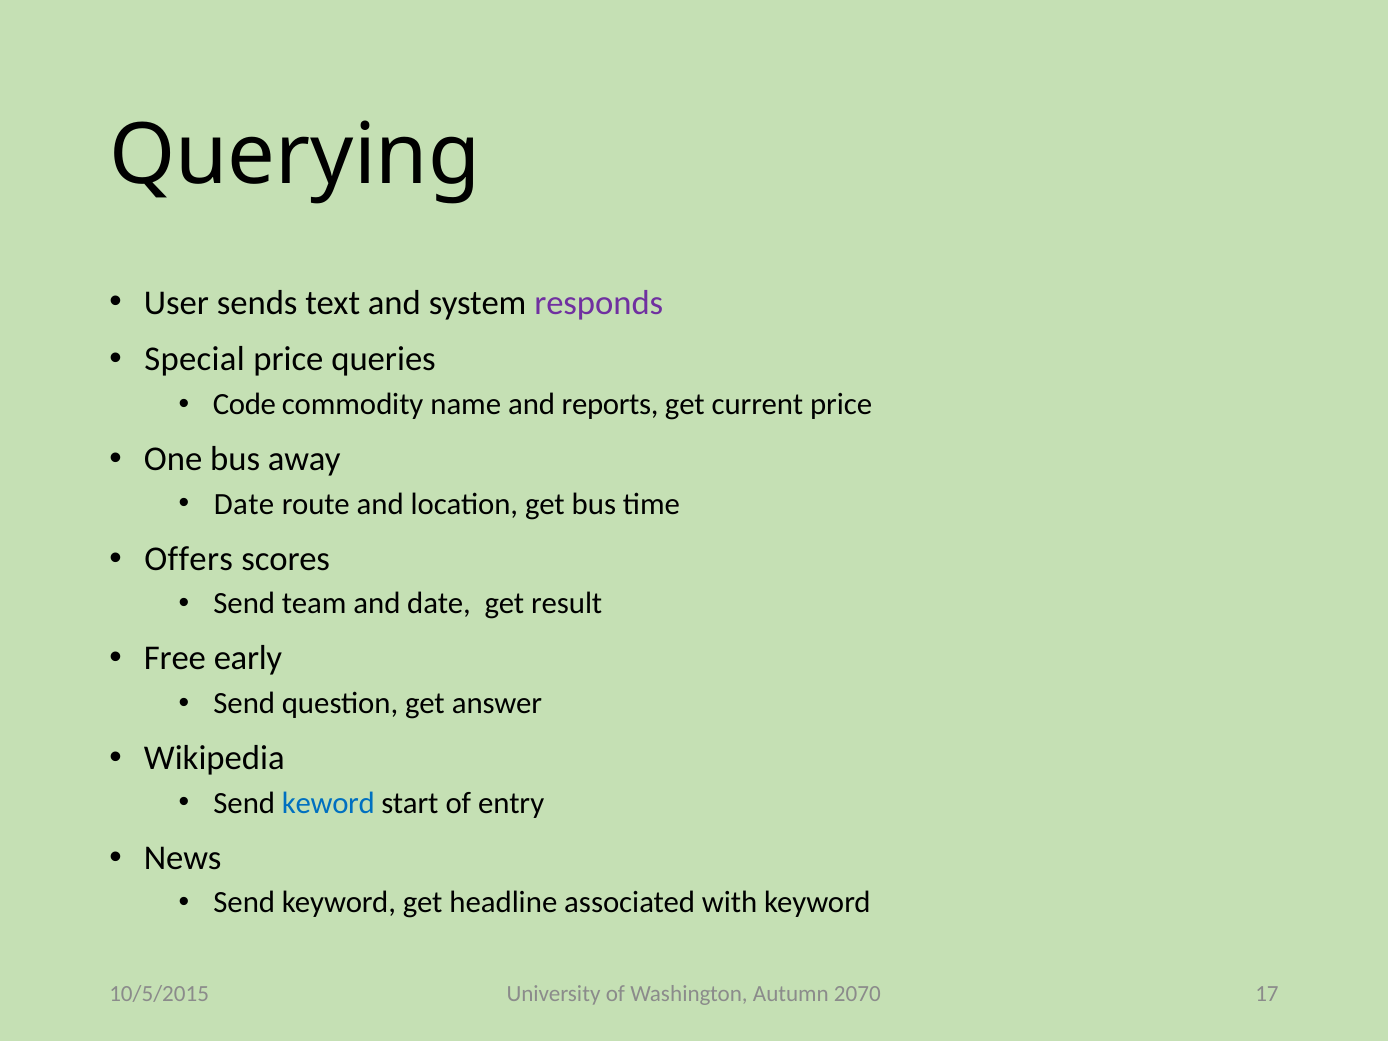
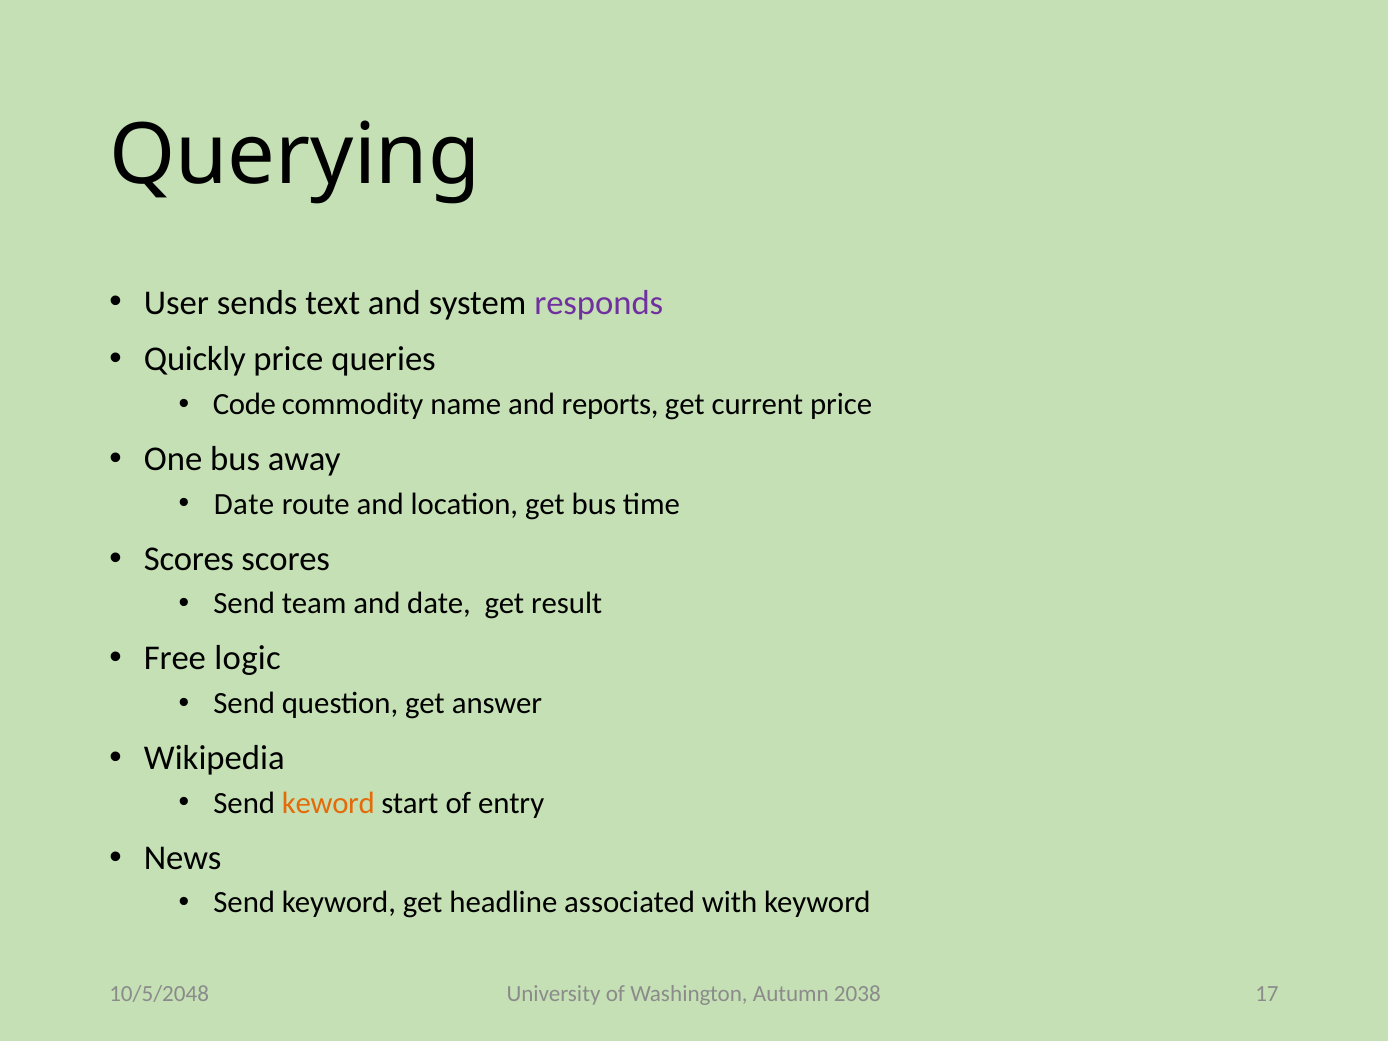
Special: Special -> Quickly
Offers at (189, 559): Offers -> Scores
early: early -> logic
keword colour: blue -> orange
2070: 2070 -> 2038
10/5/2015: 10/5/2015 -> 10/5/2048
